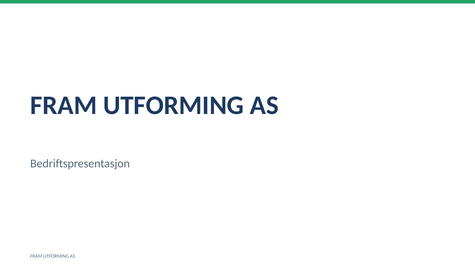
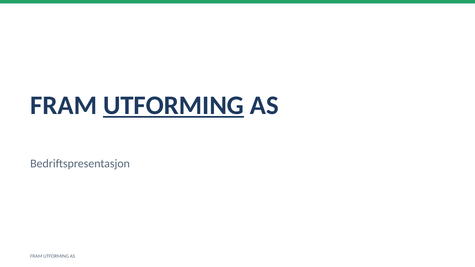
UTFORMING at (173, 105) underline: none -> present
